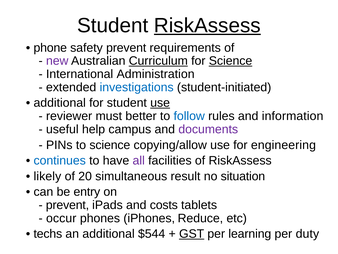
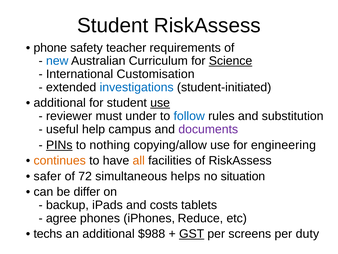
RiskAssess at (207, 25) underline: present -> none
safety prevent: prevent -> teacher
new colour: purple -> blue
Curriculum underline: present -> none
Administration: Administration -> Customisation
better: better -> under
information: information -> substitution
PINs underline: none -> present
to science: science -> nothing
continues colour: blue -> orange
all colour: purple -> orange
likely: likely -> safer
20: 20 -> 72
result: result -> helps
entry: entry -> differ
prevent at (67, 205): prevent -> backup
occur: occur -> agree
$544: $544 -> $988
learning: learning -> screens
